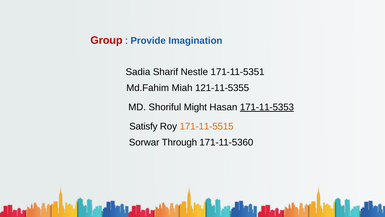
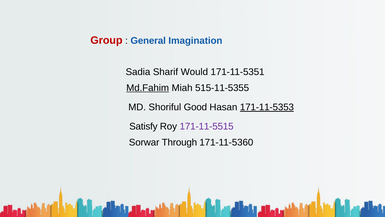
Provide: Provide -> General
Nestle: Nestle -> Would
Md.Fahim underline: none -> present
121-11-5355: 121-11-5355 -> 515-11-5355
Might: Might -> Good
171-11-5515 colour: orange -> purple
